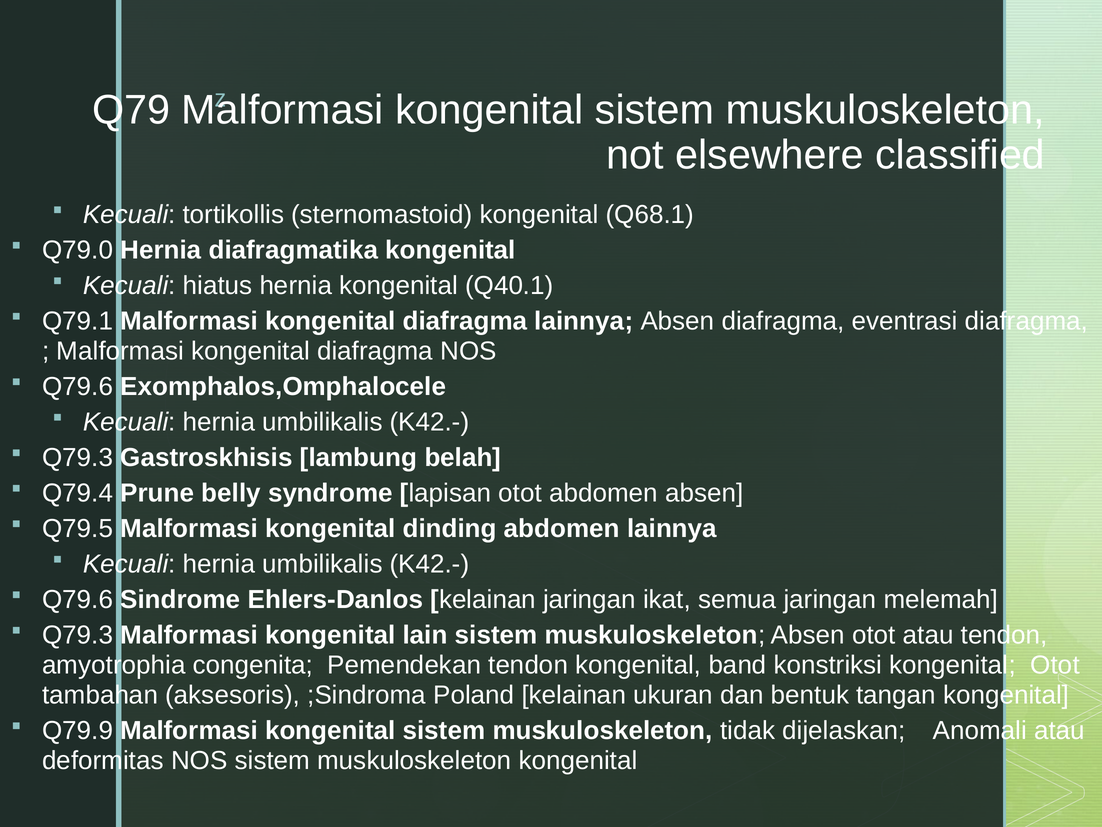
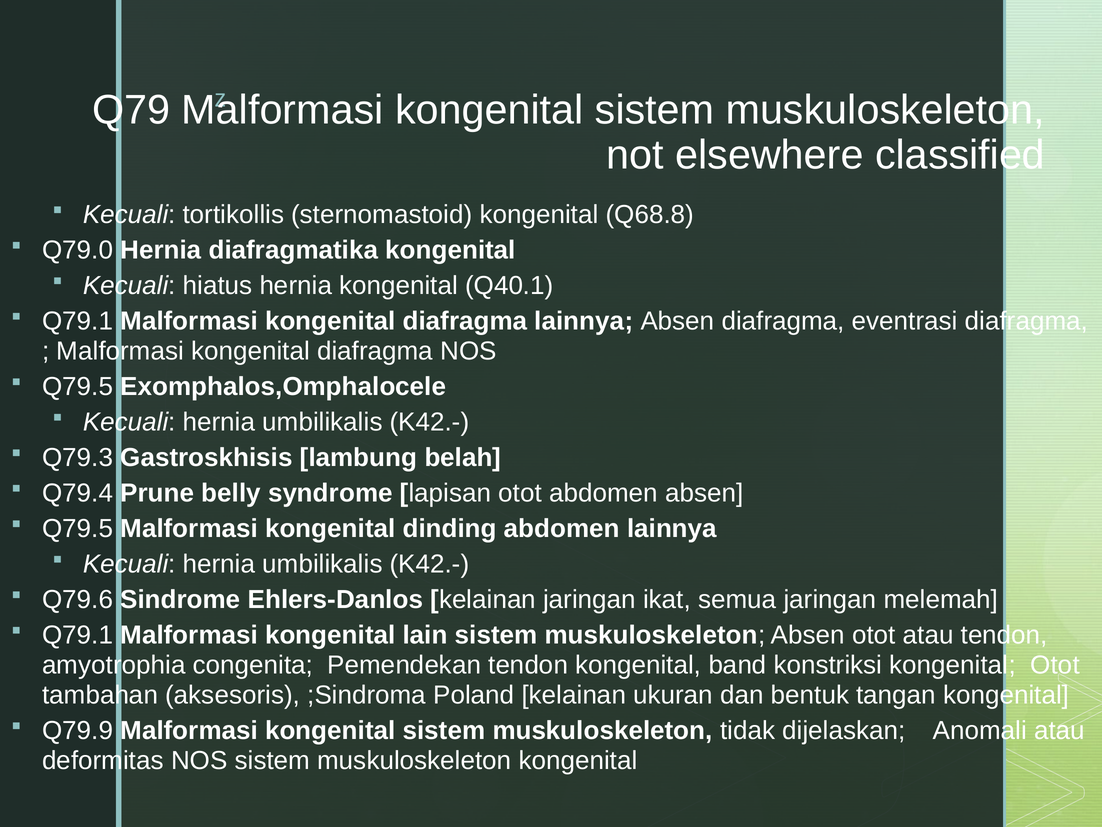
Q68.1: Q68.1 -> Q68.8
Q79.6 at (78, 386): Q79.6 -> Q79.5
Q79.3 at (78, 635): Q79.3 -> Q79.1
